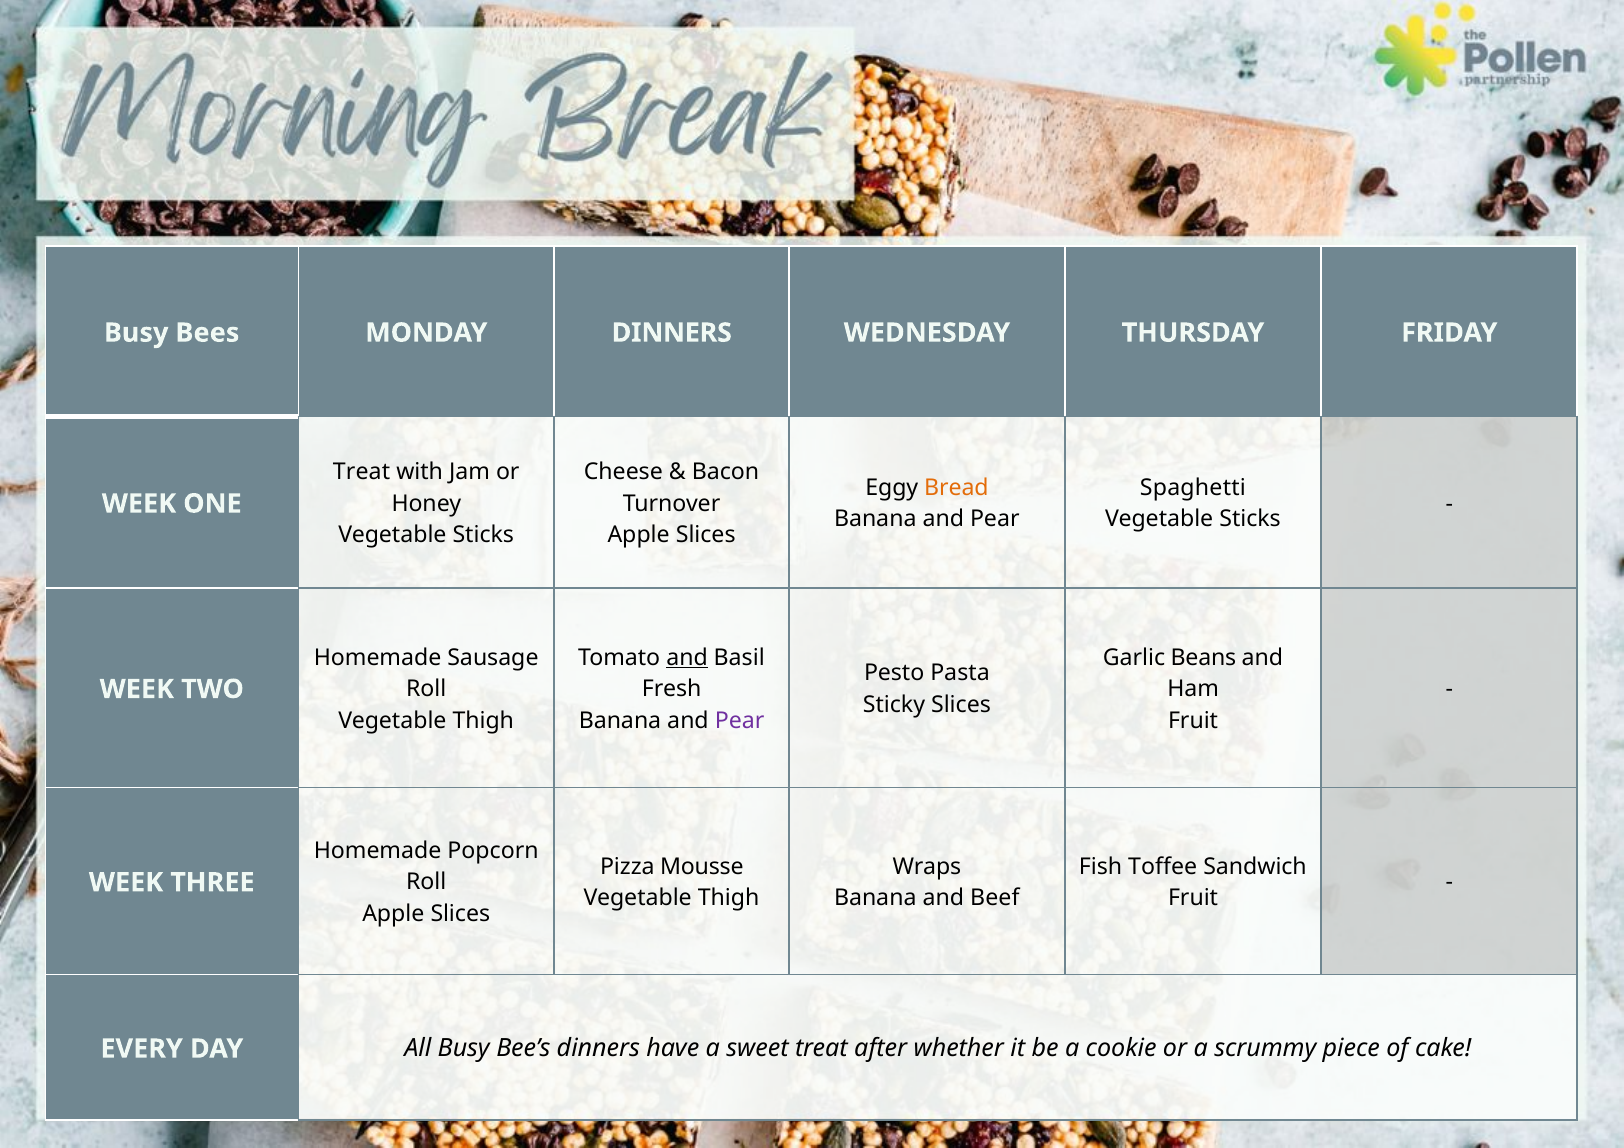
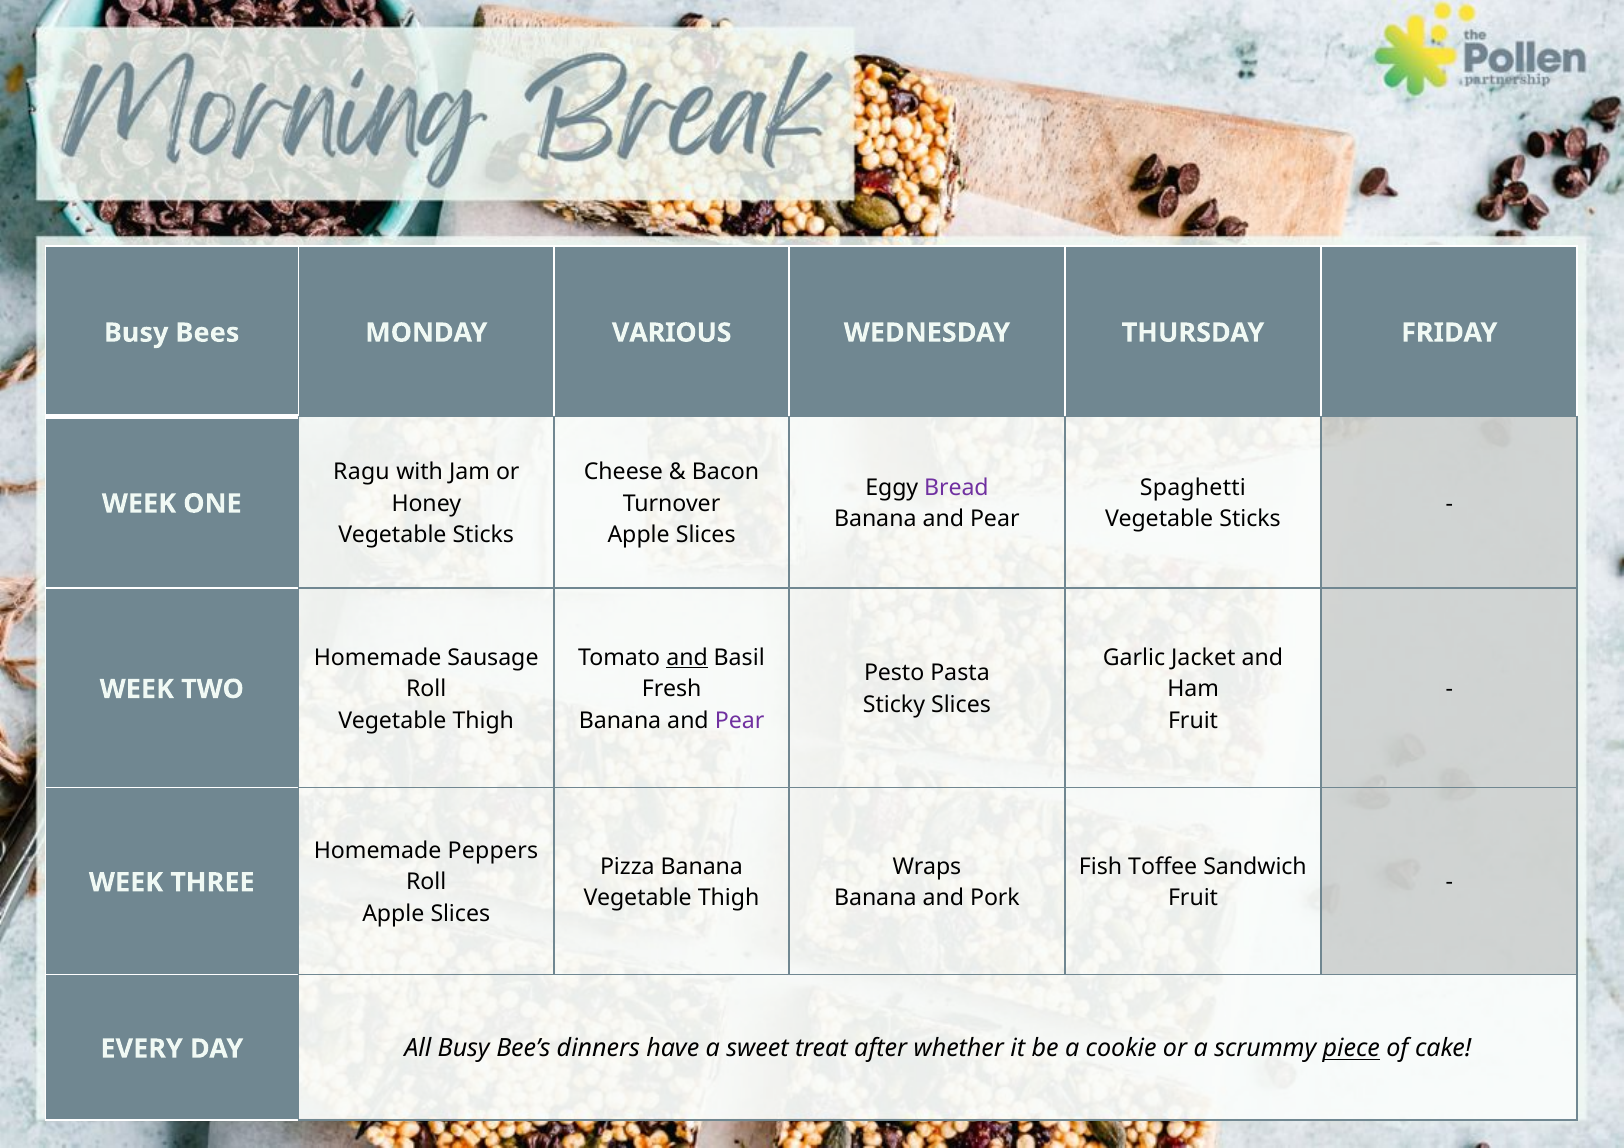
MONDAY DINNERS: DINNERS -> VARIOUS
Treat at (362, 472): Treat -> Ragu
Bread colour: orange -> purple
Beans: Beans -> Jacket
Popcorn: Popcorn -> Peppers
Pizza Mousse: Mousse -> Banana
Beef: Beef -> Pork
piece underline: none -> present
